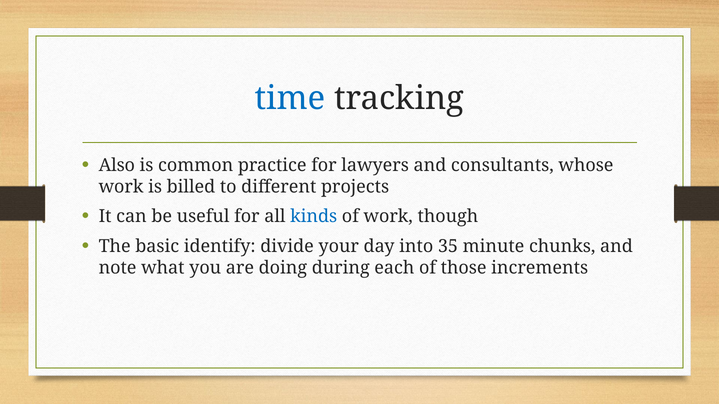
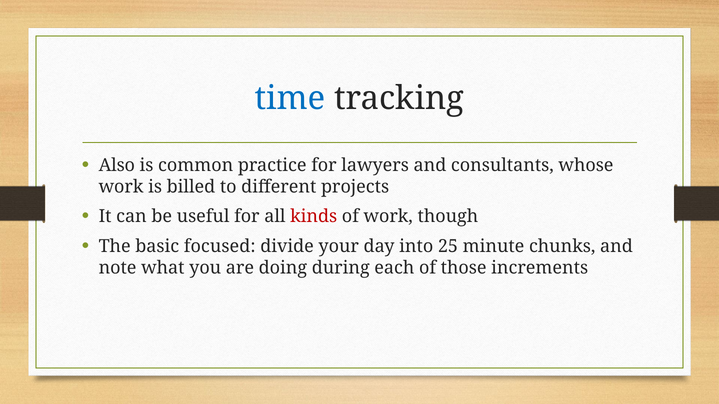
kinds colour: blue -> red
identify: identify -> focused
35: 35 -> 25
